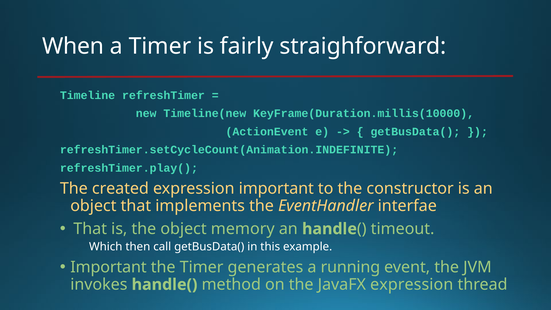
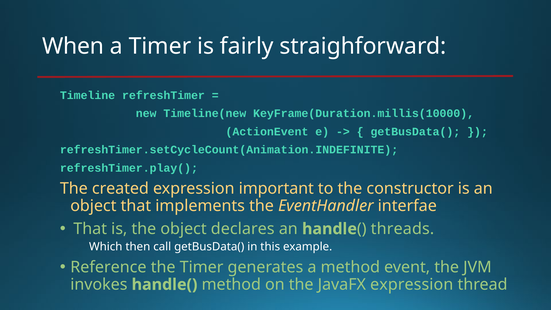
memory: memory -> declares
timeout: timeout -> threads
Important at (108, 267): Important -> Reference
a running: running -> method
